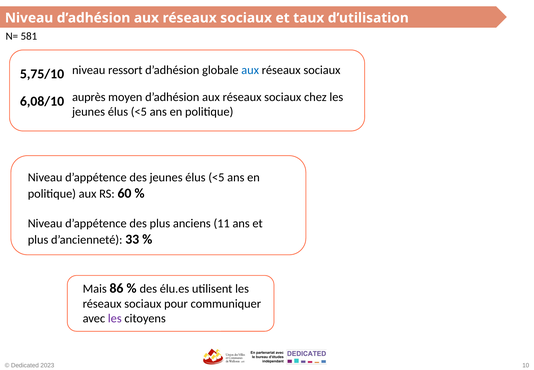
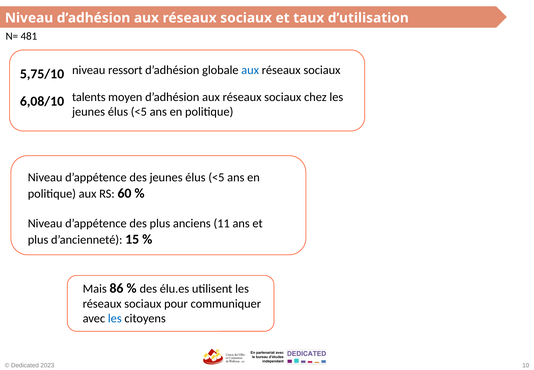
581: 581 -> 481
auprès: auprès -> talents
33: 33 -> 15
les at (115, 318) colour: purple -> blue
